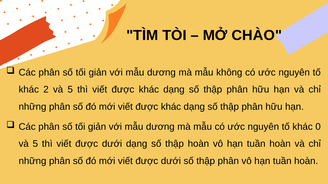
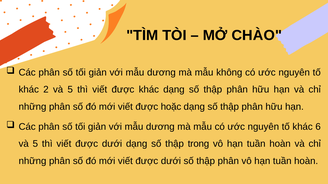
mới viết được khác: khác -> hoặc
0: 0 -> 6
thập hoàn: hoàn -> trong
